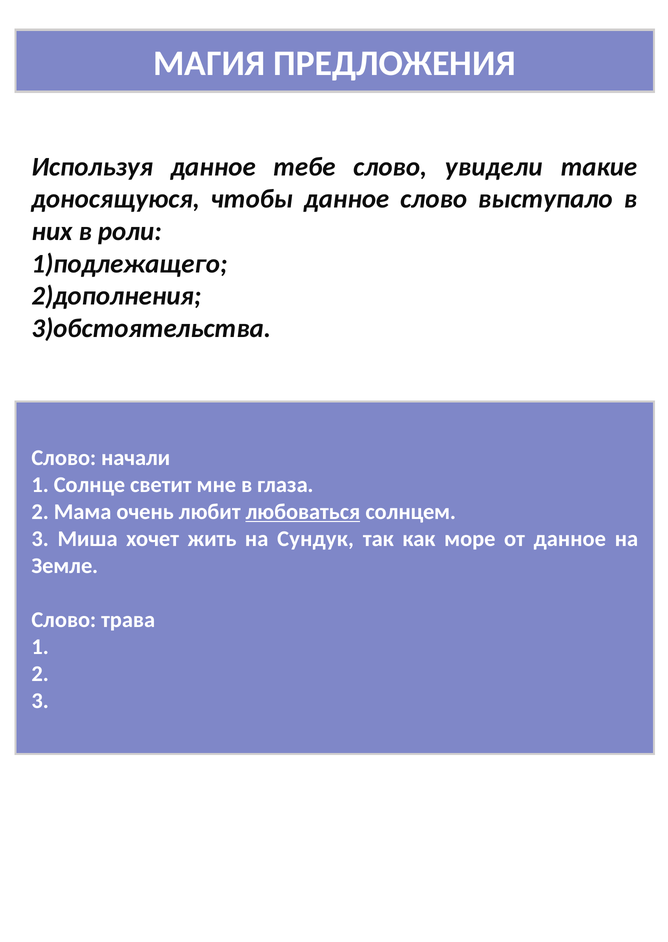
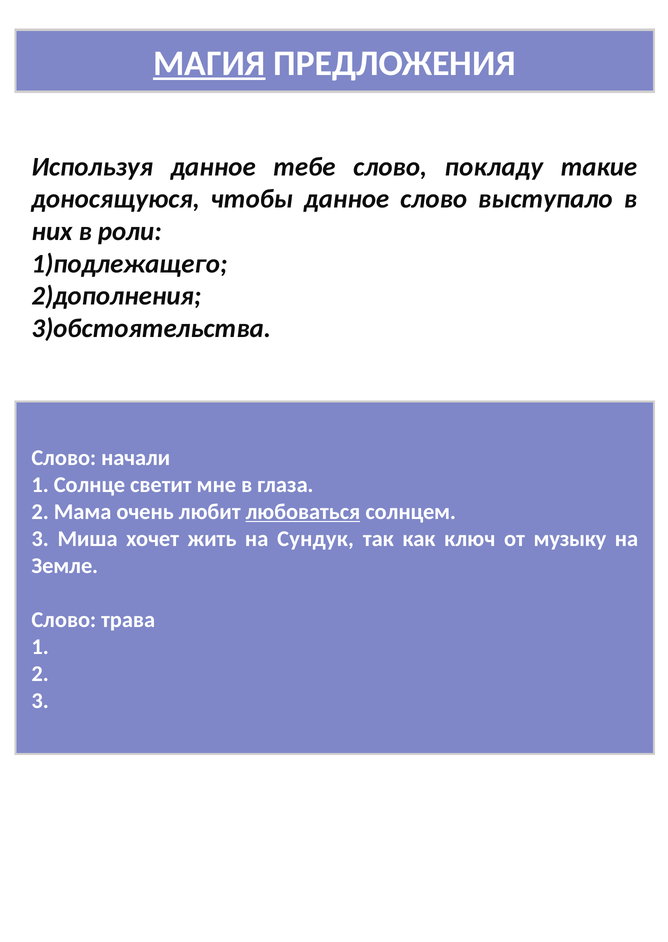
МАГИЯ underline: none -> present
увидели: увидели -> покладу
море: море -> ключ
от данное: данное -> музыку
